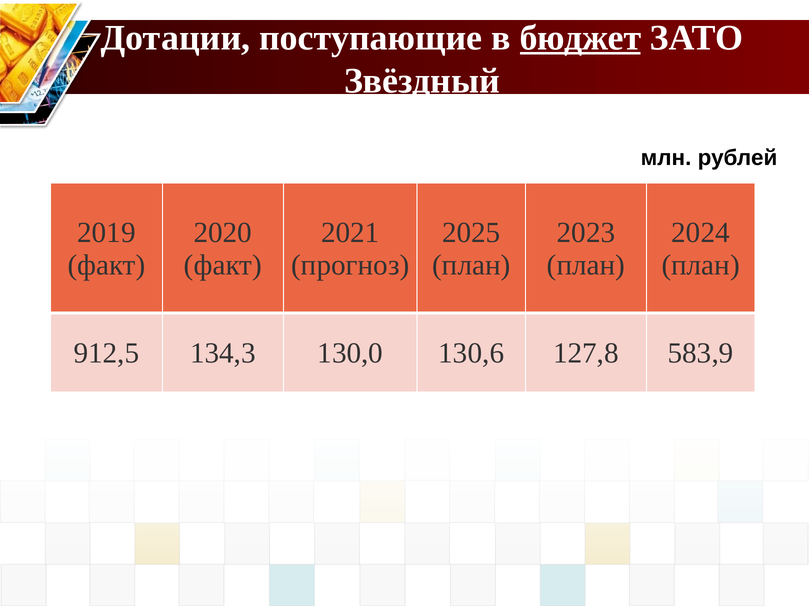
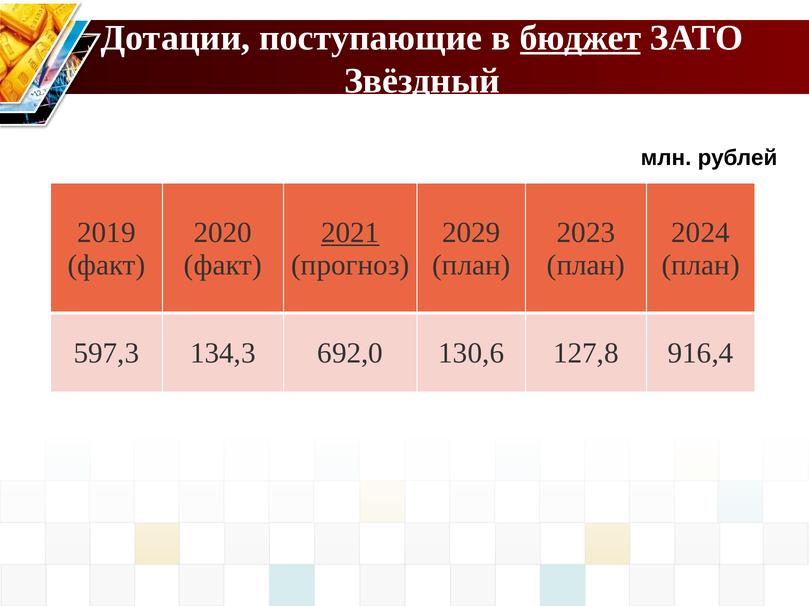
2021 underline: none -> present
2025: 2025 -> 2029
912,5: 912,5 -> 597,3
130,0: 130,0 -> 692,0
583,9: 583,9 -> 916,4
